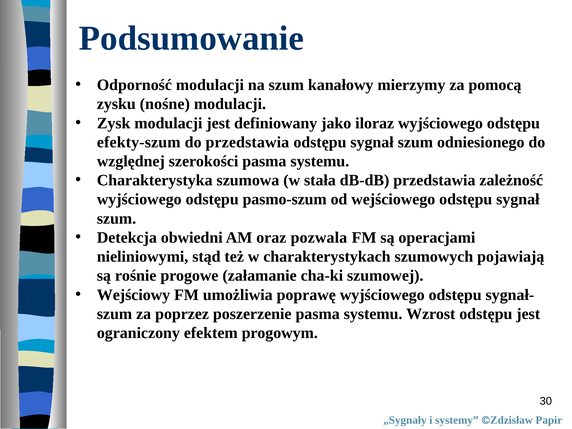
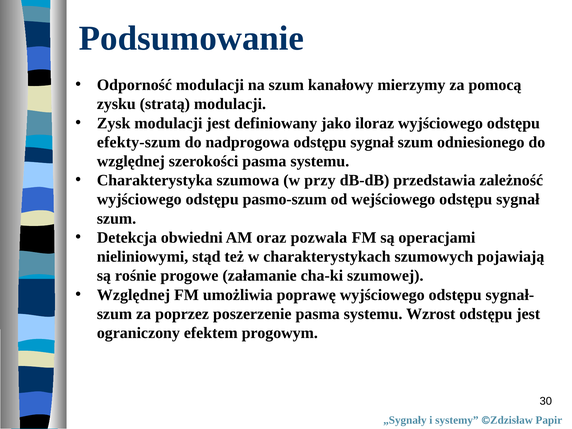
nośne: nośne -> stratą
do przedstawia: przedstawia -> nadprogowa
stała: stała -> przy
Wejściowy at (134, 295): Wejściowy -> Względnej
